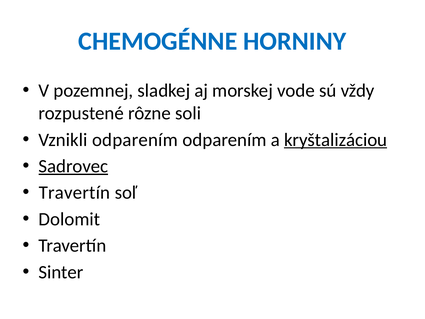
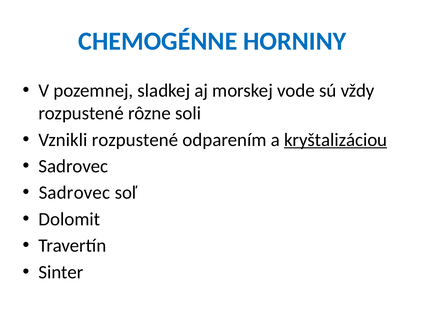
Vznikli odparením: odparením -> rozpustené
Sadrovec at (73, 166) underline: present -> none
Travertín at (74, 193): Travertín -> Sadrovec
